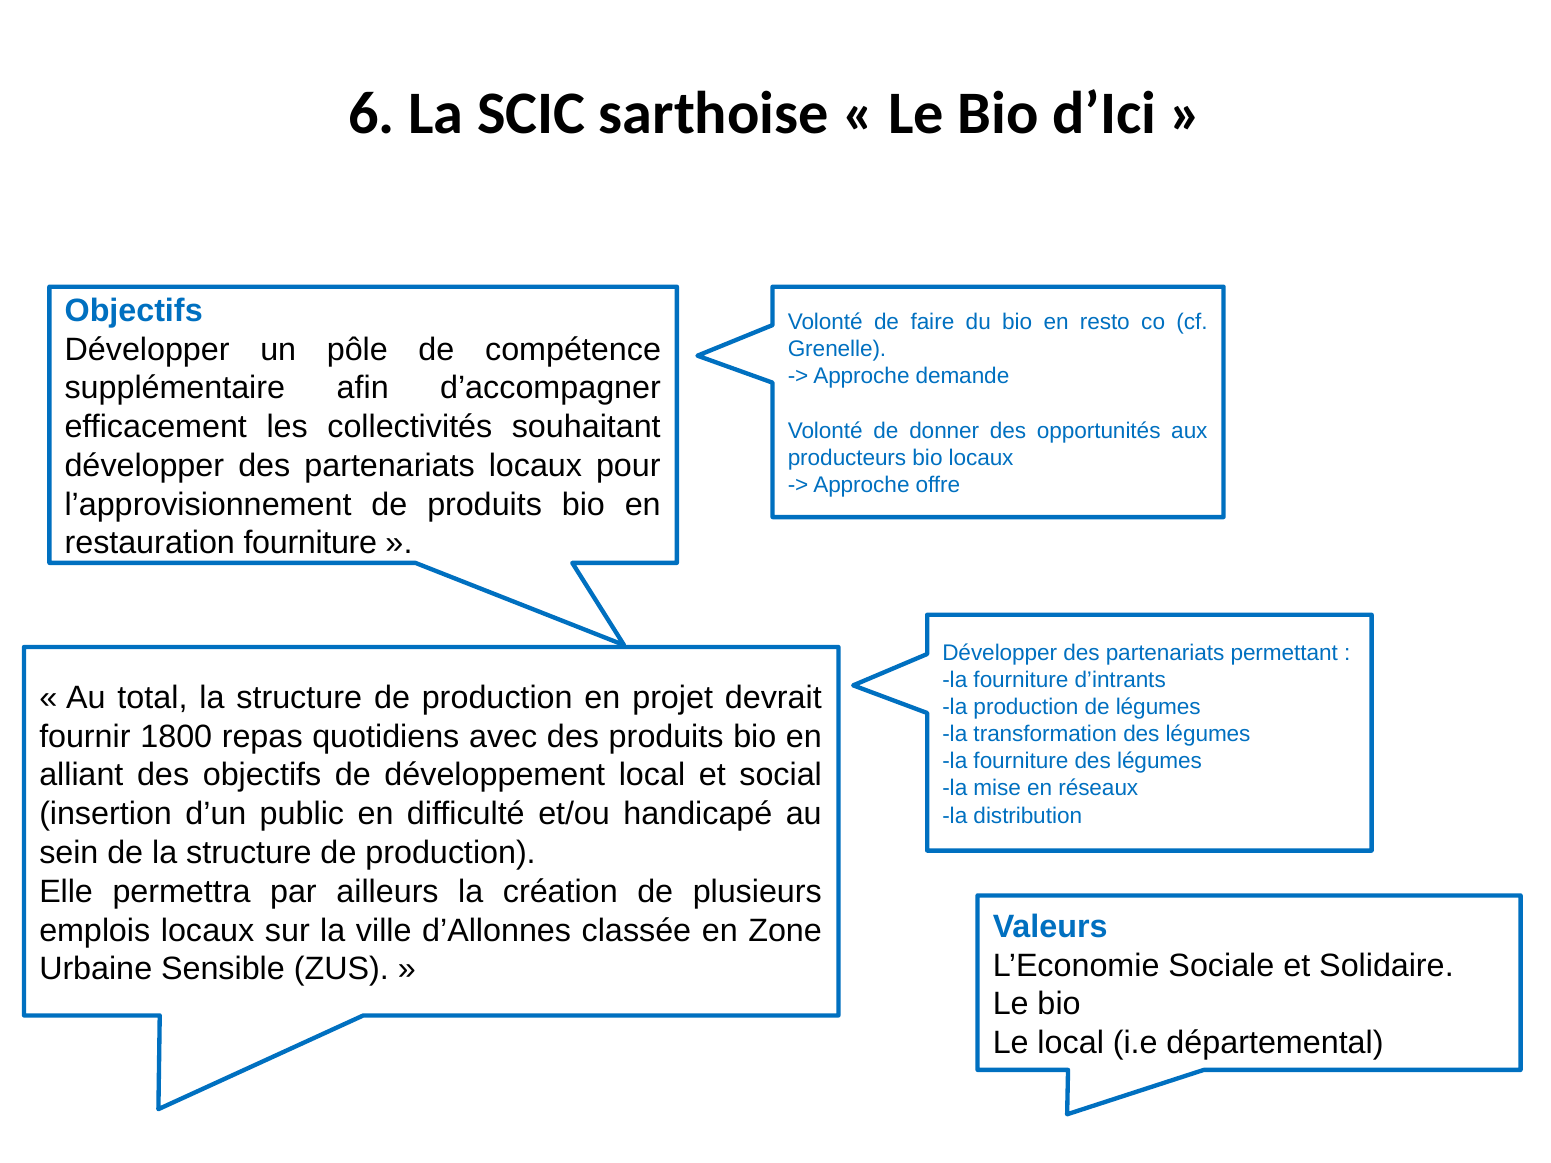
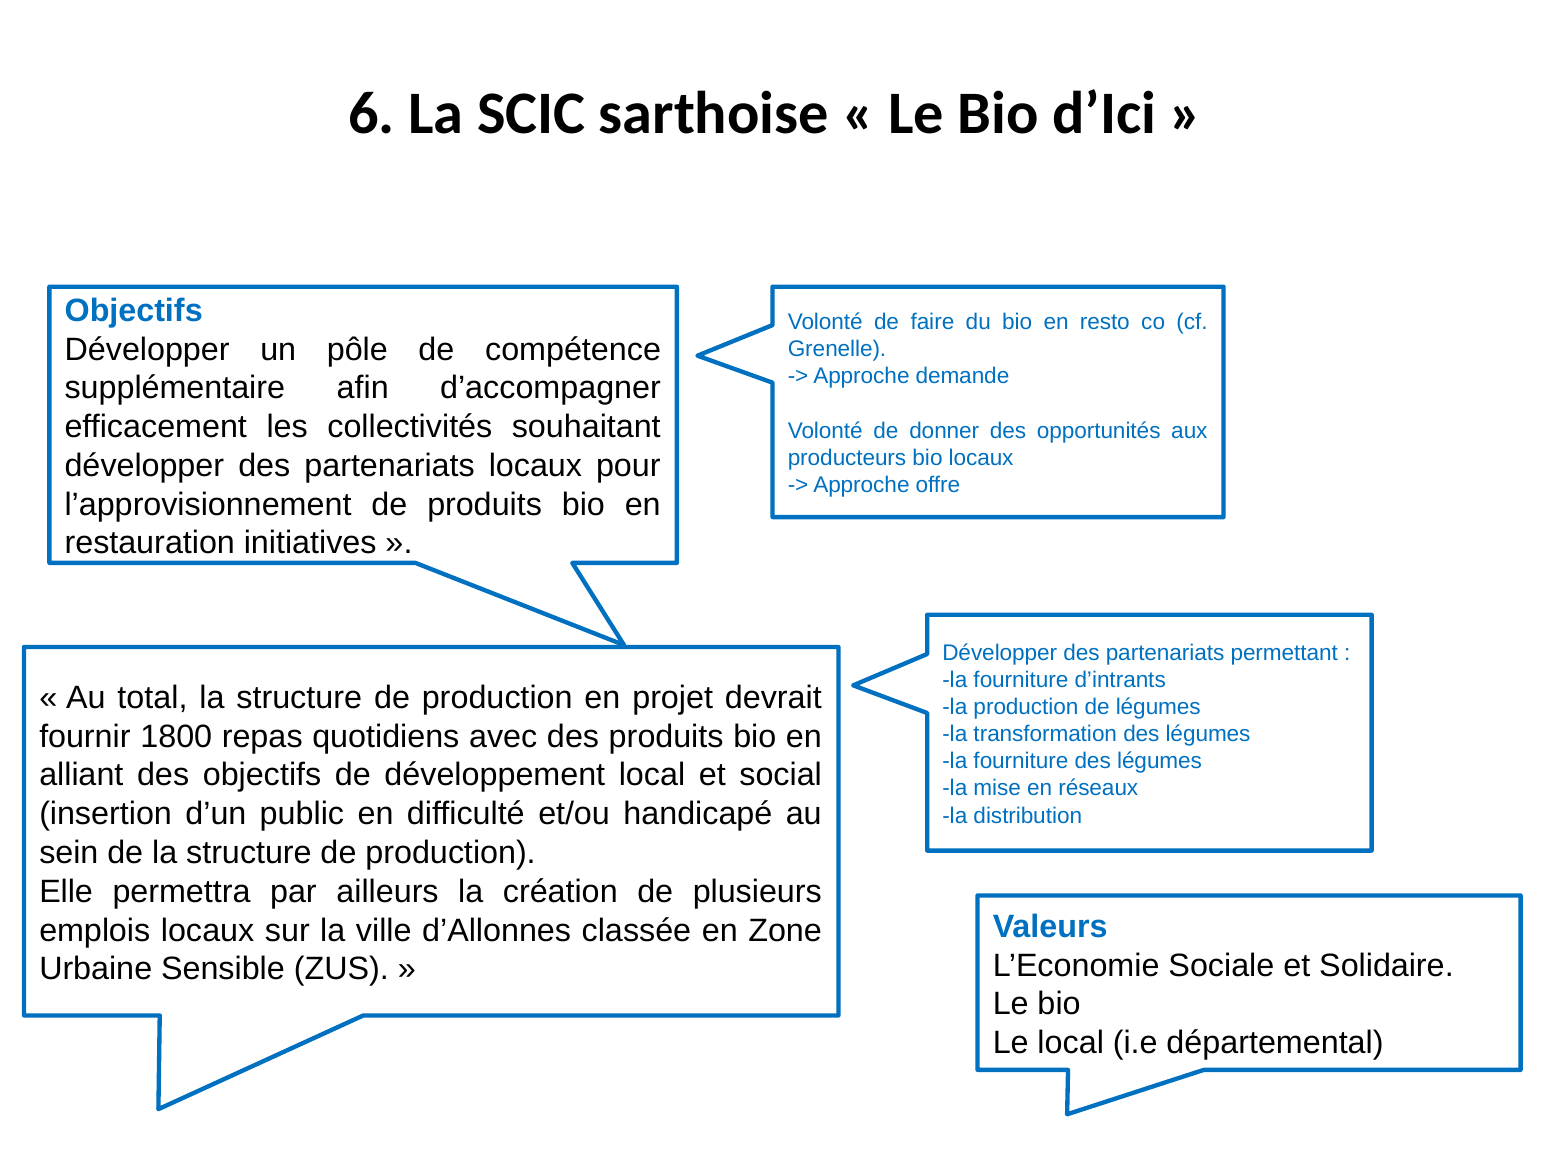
restauration fourniture: fourniture -> initiatives
